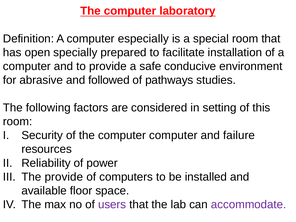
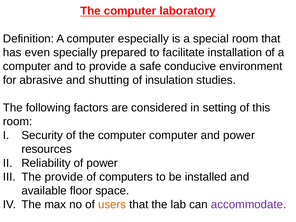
open: open -> even
followed: followed -> shutting
pathways: pathways -> insulation
and failure: failure -> power
users colour: purple -> orange
